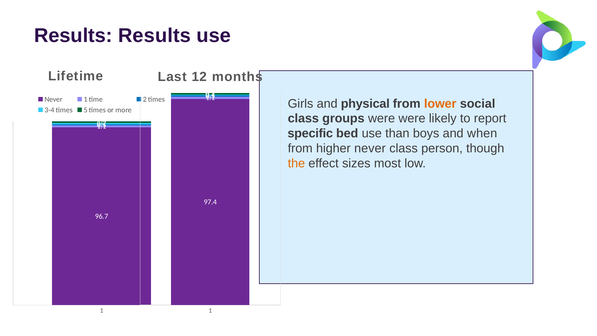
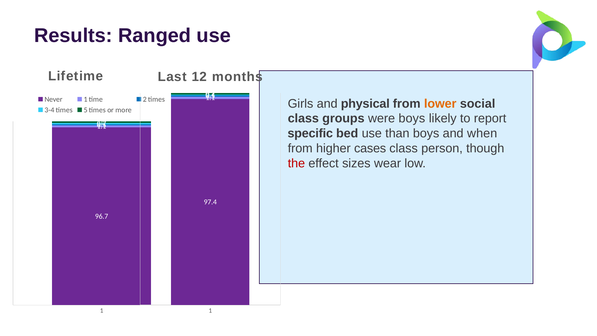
Results Results: Results -> Ranged
were were: were -> boys
higher never: never -> cases
the colour: orange -> red
most: most -> wear
